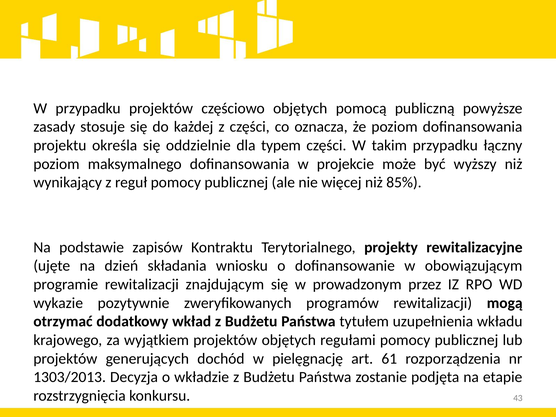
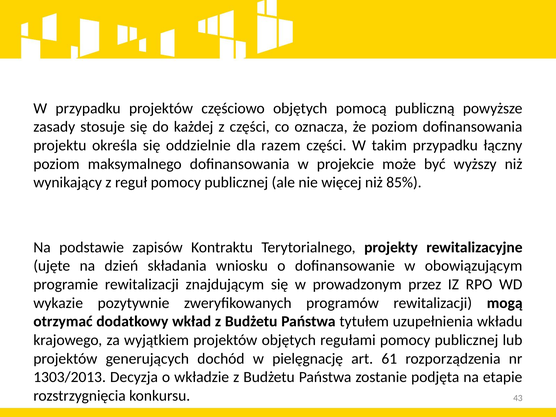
typem: typem -> razem
